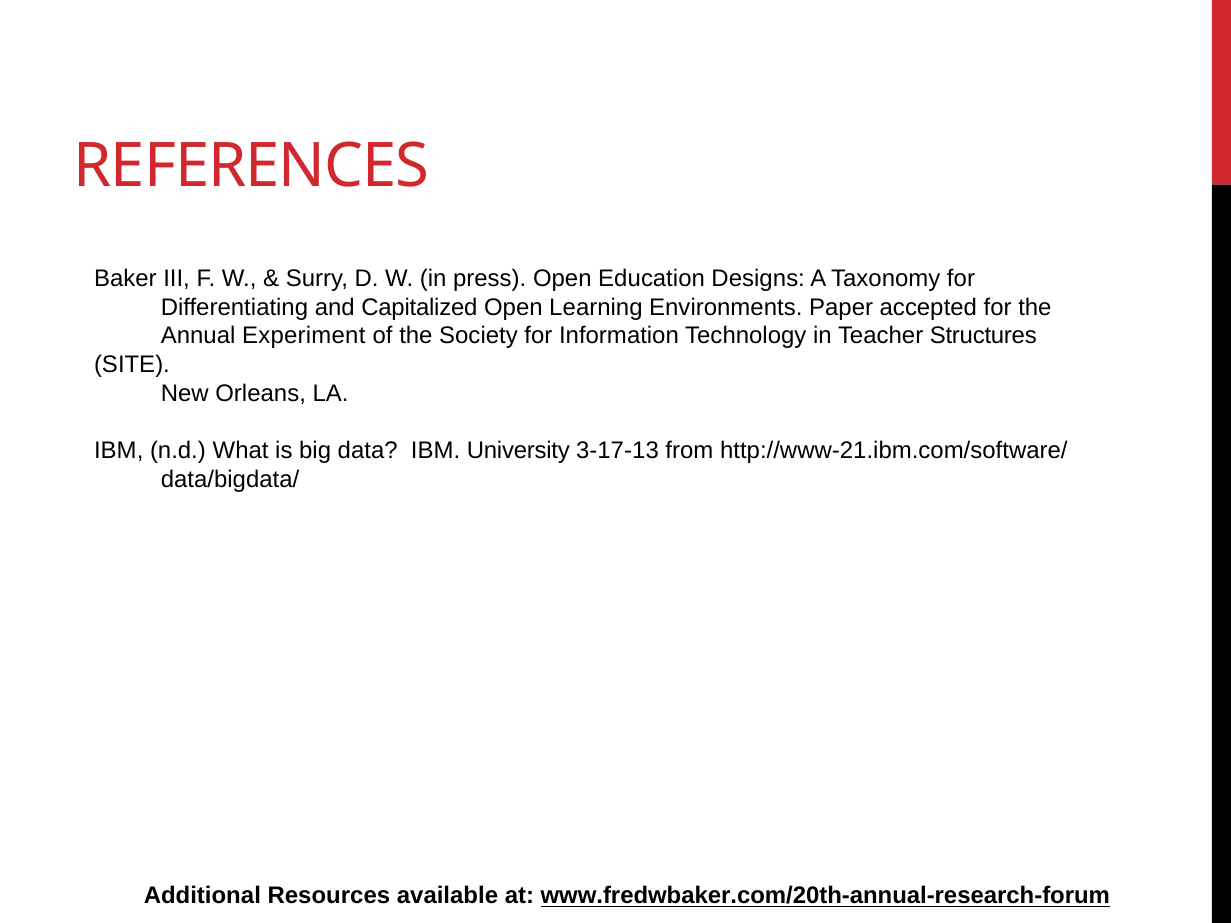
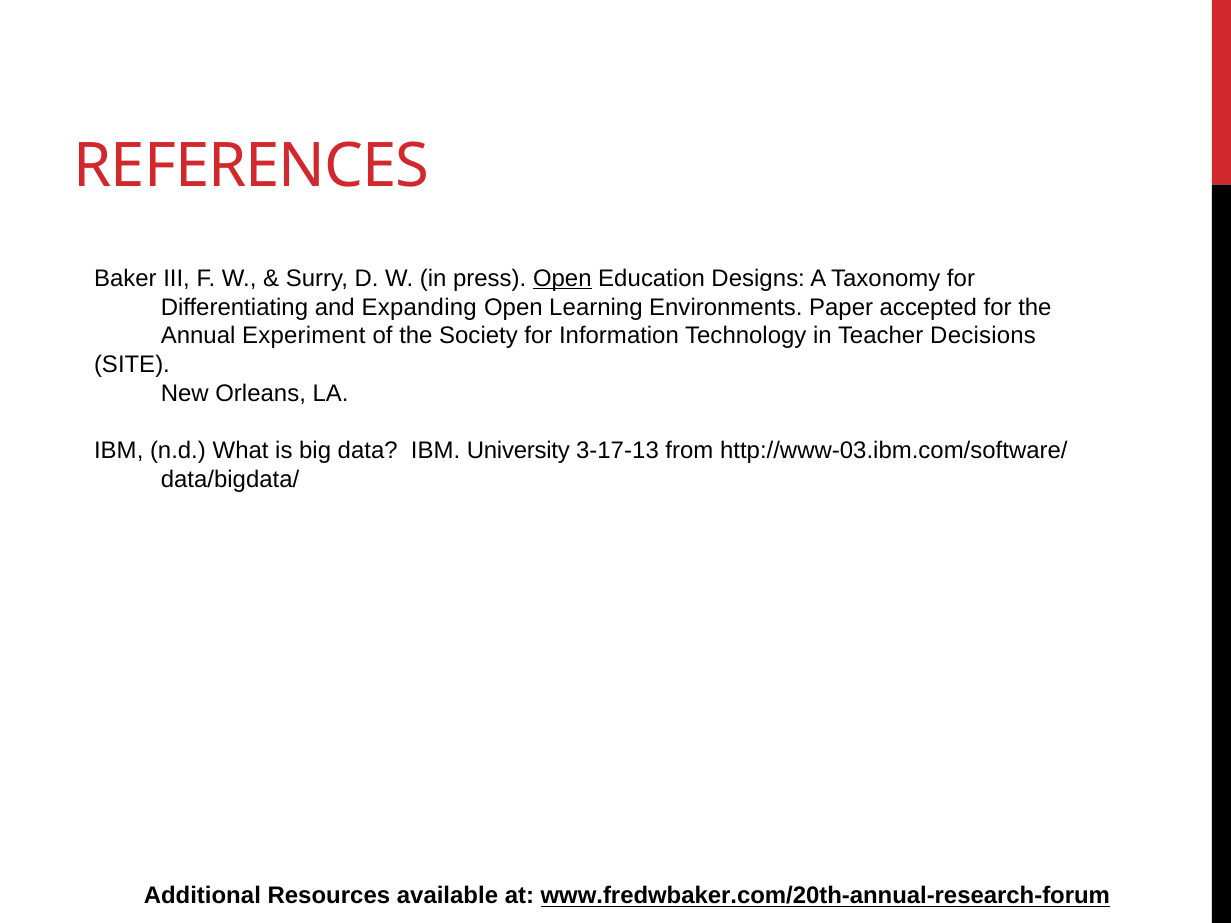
Open at (562, 279) underline: none -> present
Capitalized: Capitalized -> Expanding
Structures: Structures -> Decisions
http://www-21.ibm.com/software/: http://www-21.ibm.com/software/ -> http://www-03.ibm.com/software/
